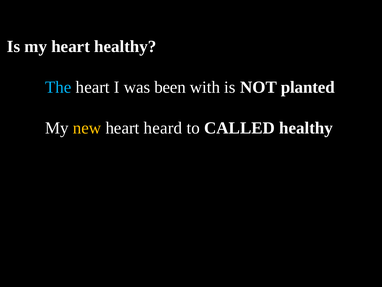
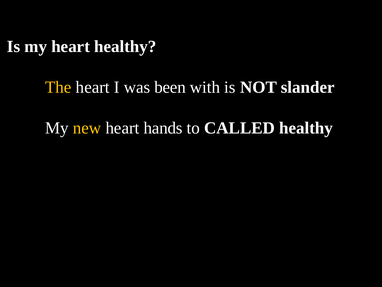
The colour: light blue -> yellow
planted: planted -> slander
heard: heard -> hands
